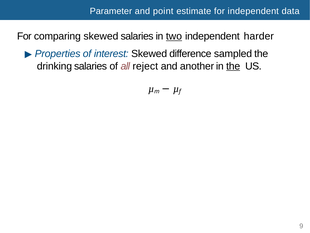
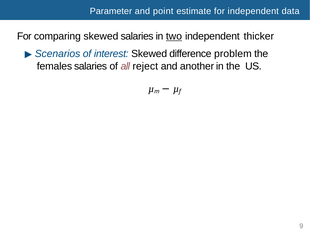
harder: harder -> thicker
Properties: Properties -> Scenarios
sampled: sampled -> problem
drinking: drinking -> females
the at (233, 66) underline: present -> none
